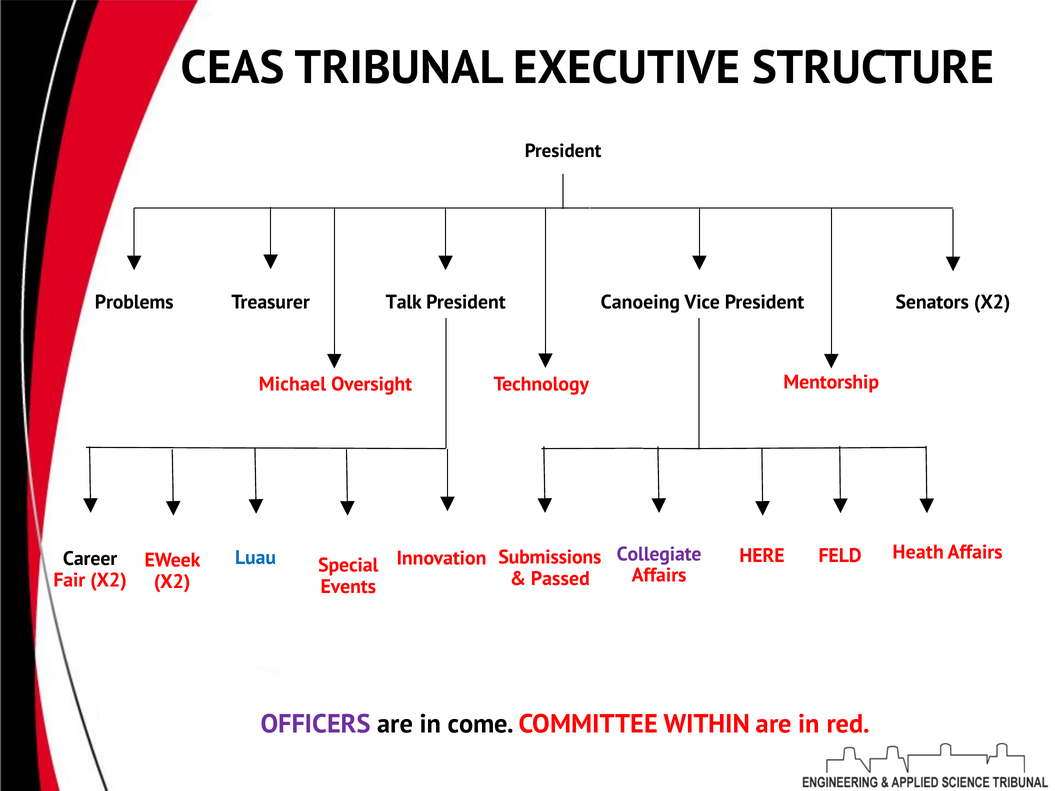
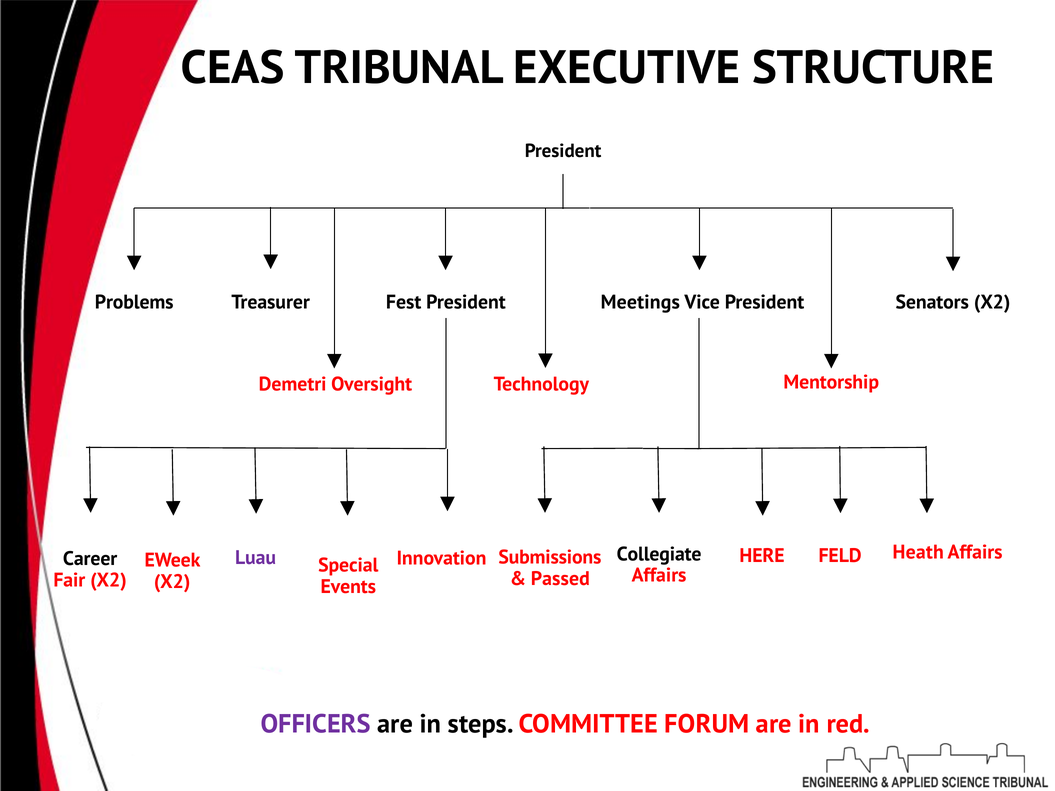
Talk: Talk -> Fest
Canoeing: Canoeing -> Meetings
Michael: Michael -> Demetri
Collegiate colour: purple -> black
Luau colour: blue -> purple
come: come -> steps
WITHIN: WITHIN -> FORUM
